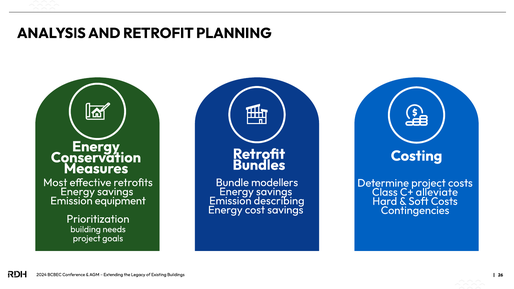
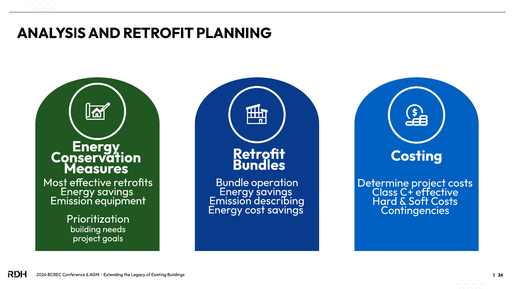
modellers: modellers -> operation
C+ alleviate: alleviate -> effective
